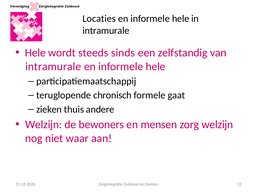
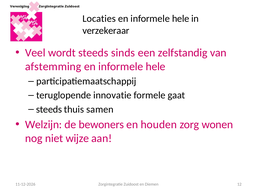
intramurale at (106, 30): intramurale -> verzekeraar
Hele at (35, 53): Hele -> Veel
intramurale at (53, 66): intramurale -> afstemming
chronisch: chronisch -> innovatie
zieken at (49, 109): zieken -> steeds
andere: andere -> samen
mensen: mensen -> houden
zorg welzijn: welzijn -> wonen
waar: waar -> wijze
